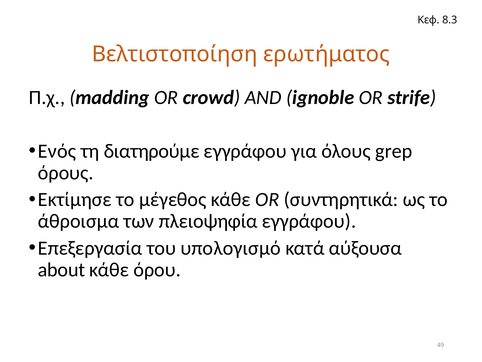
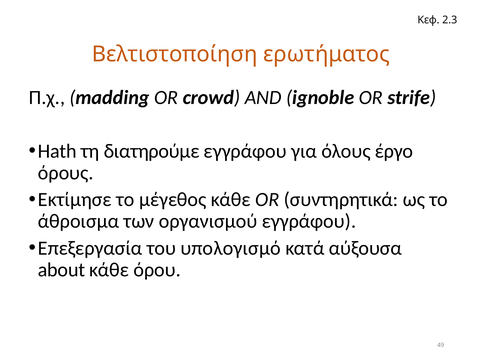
8.3: 8.3 -> 2.3
Ενός: Ενός -> Hath
grep: grep -> έργο
πλειοψηφία: πλειοψηφία -> οργανισμού
